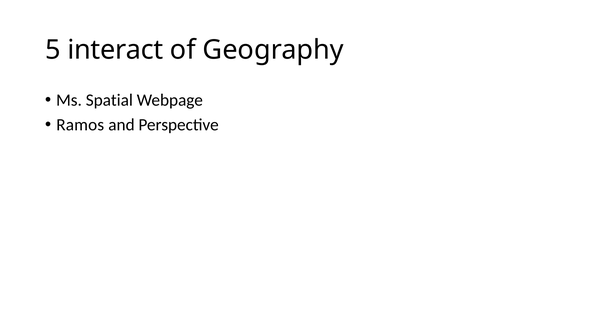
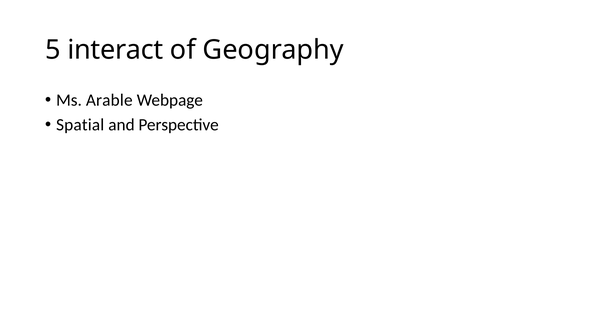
Spatial: Spatial -> Arable
Ramos: Ramos -> Spatial
